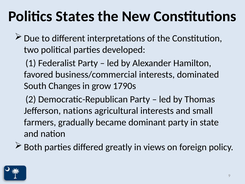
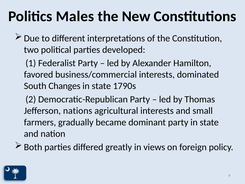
States: States -> Males
grow at (101, 86): grow -> state
